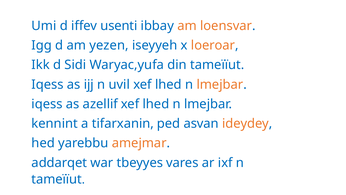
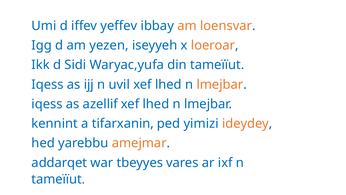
usenti: usenti -> yeffev
asvan: asvan -> yimizi
